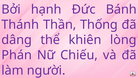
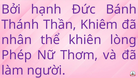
Thống: Thống -> Khiêm
dâng: dâng -> nhân
Phán: Phán -> Phép
Chiếu: Chiếu -> Thơm
